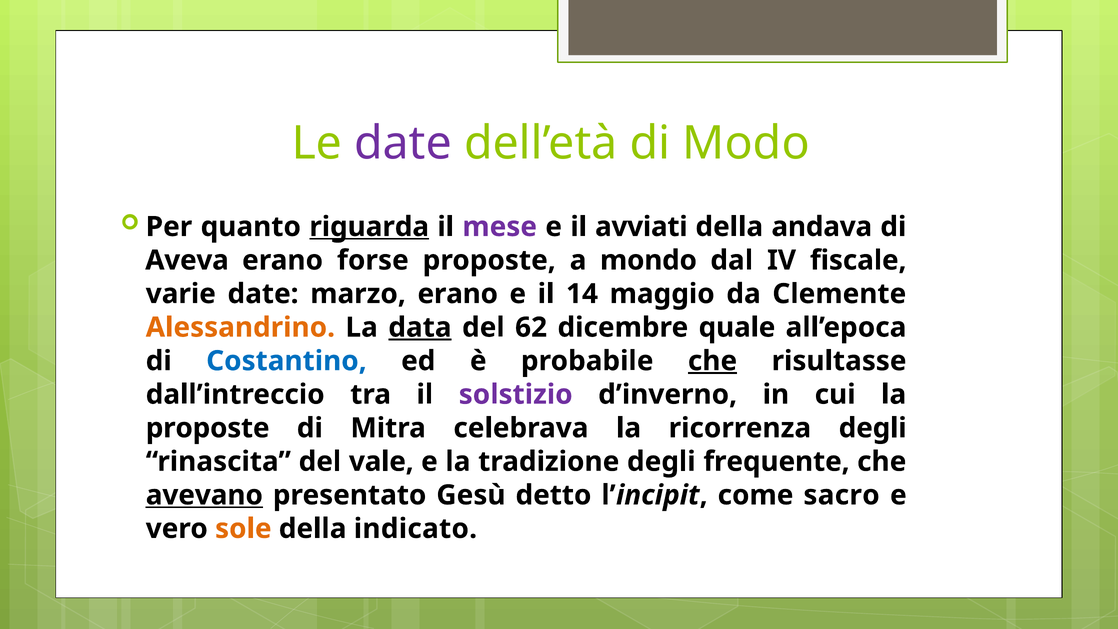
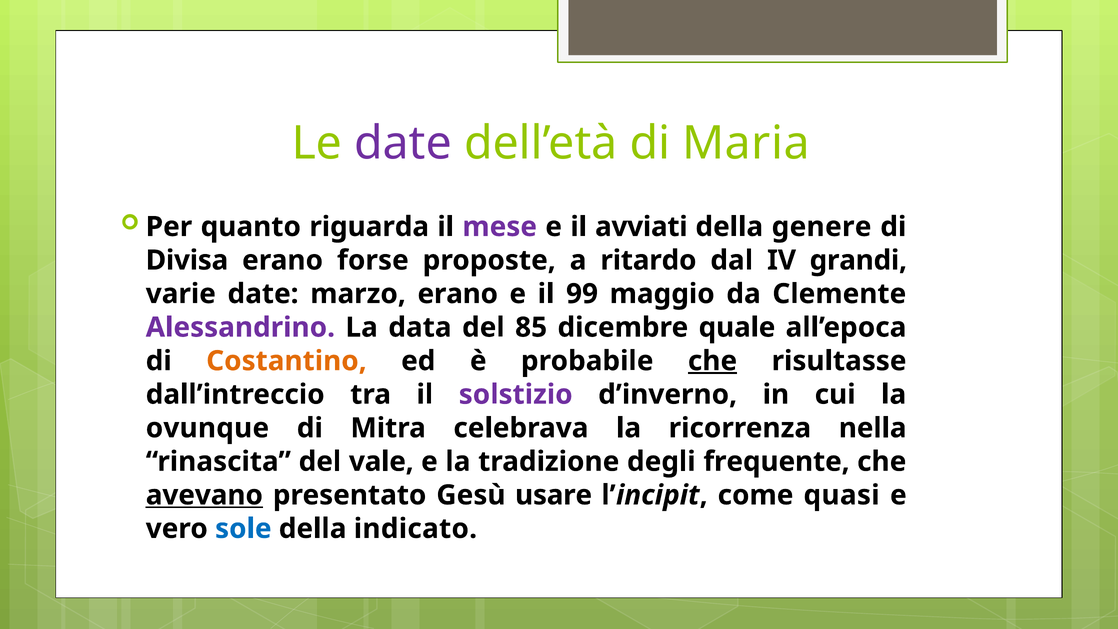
Modo: Modo -> Maria
riguarda underline: present -> none
andava: andava -> genere
Aveva: Aveva -> Divisa
mondo: mondo -> ritardo
fiscale: fiscale -> grandi
14: 14 -> 99
Alessandrino colour: orange -> purple
data underline: present -> none
62: 62 -> 85
Costantino colour: blue -> orange
proposte at (208, 428): proposte -> ovunque
ricorrenza degli: degli -> nella
detto: detto -> usare
sacro: sacro -> quasi
sole colour: orange -> blue
